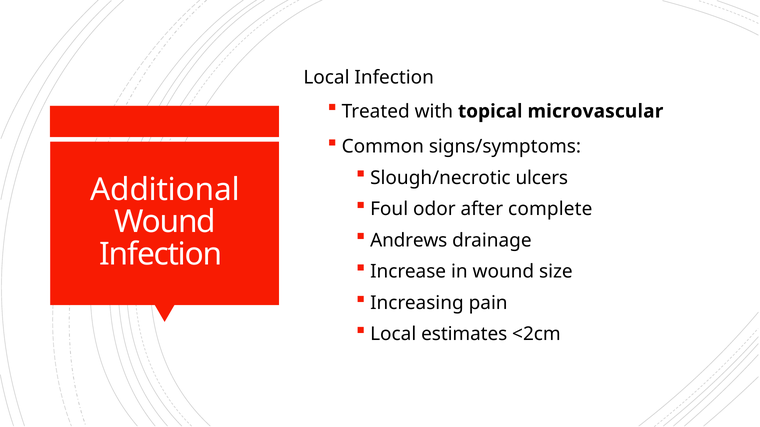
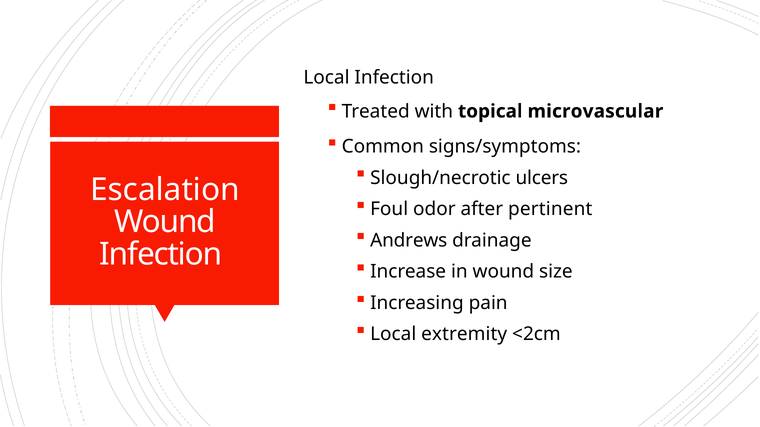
Additional: Additional -> Escalation
complete: complete -> pertinent
estimates: estimates -> extremity
